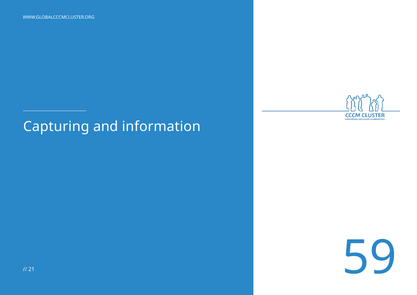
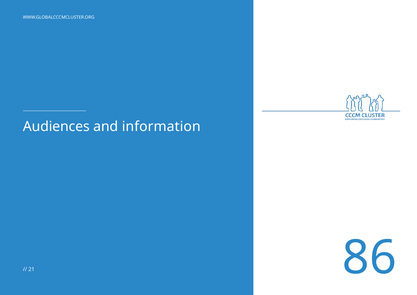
Capturing: Capturing -> Audiences
59: 59 -> 86
